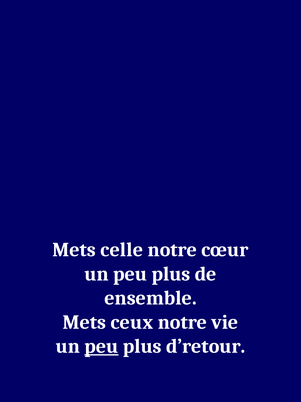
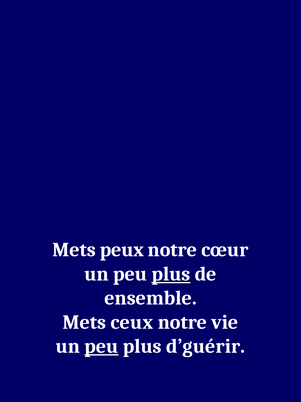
celle: celle -> peux
plus at (171, 273) underline: none -> present
d’retour: d’retour -> d’guérir
